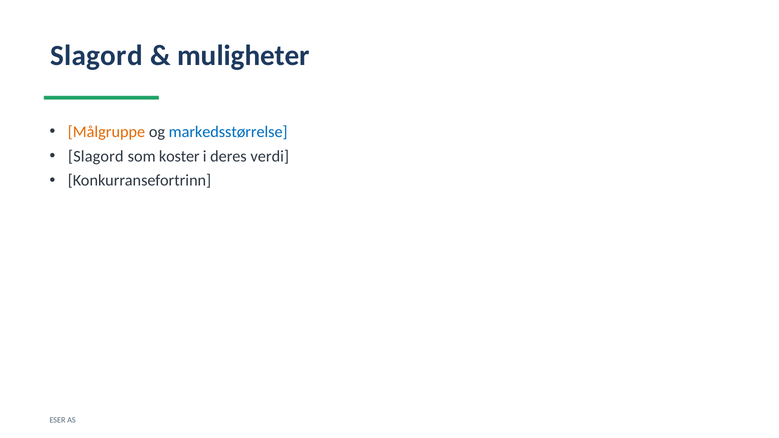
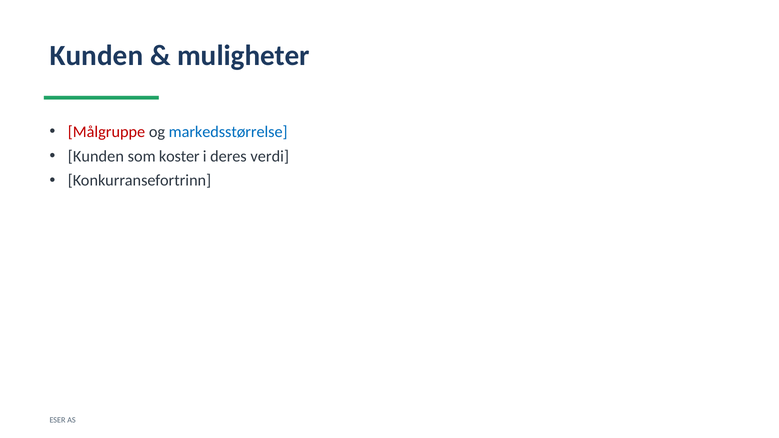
Slagord at (96, 56): Slagord -> Kunden
Målgruppe colour: orange -> red
Slagord at (96, 156): Slagord -> Kunden
